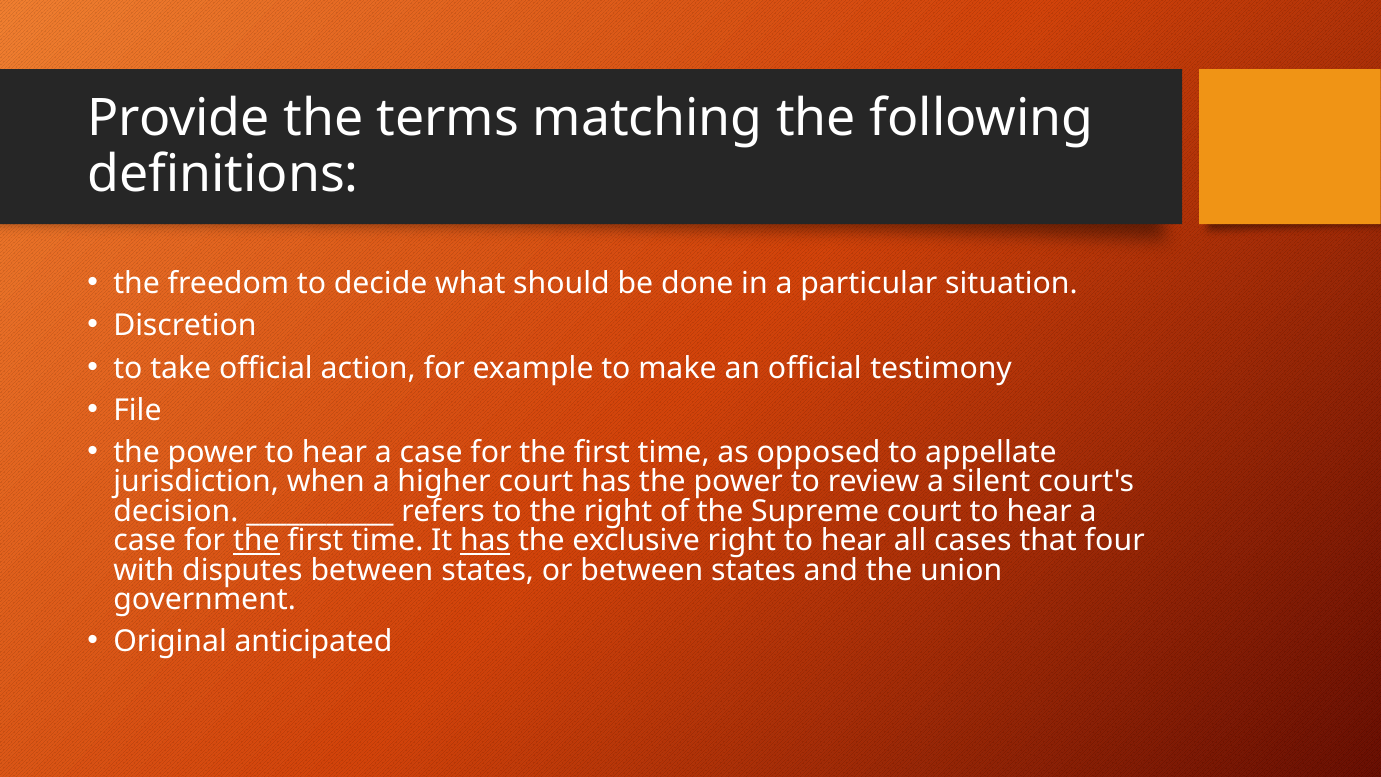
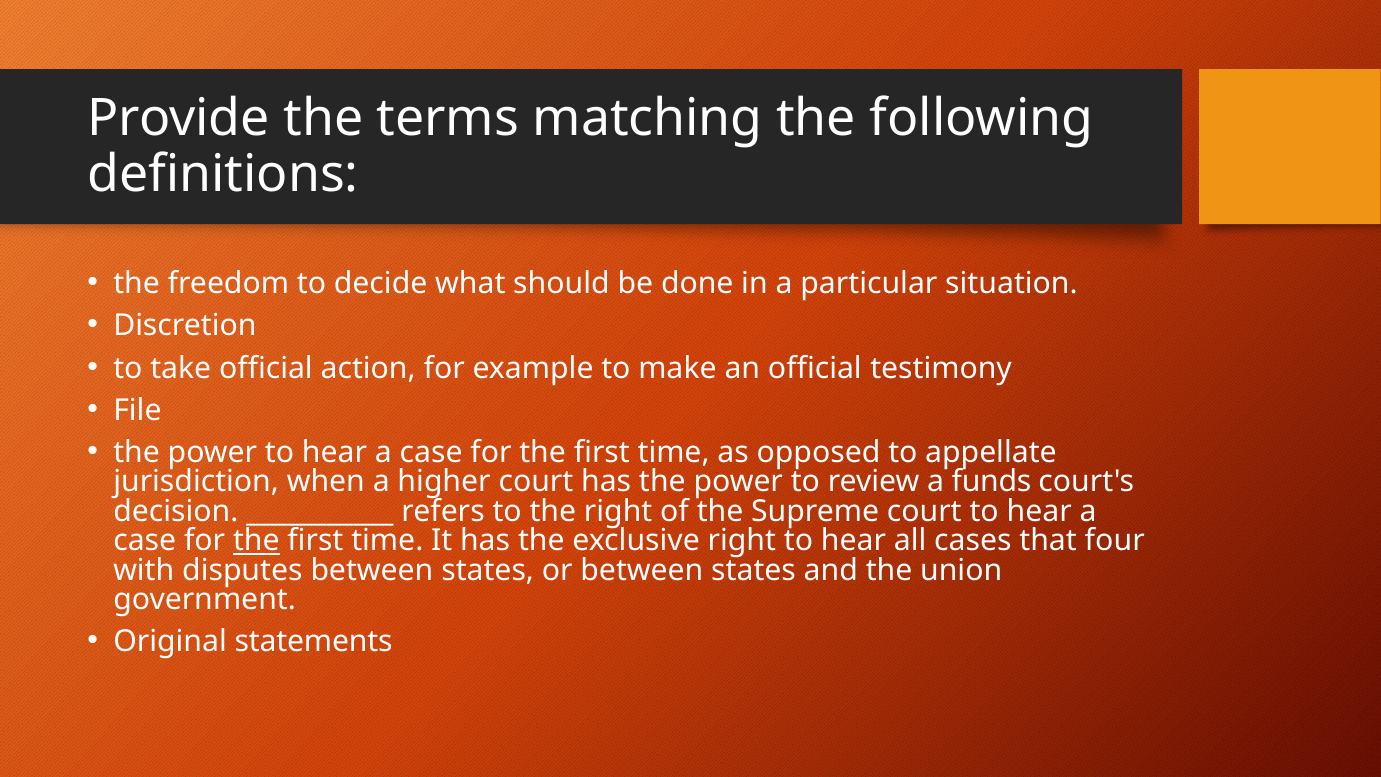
silent: silent -> funds
has at (485, 541) underline: present -> none
anticipated: anticipated -> statements
